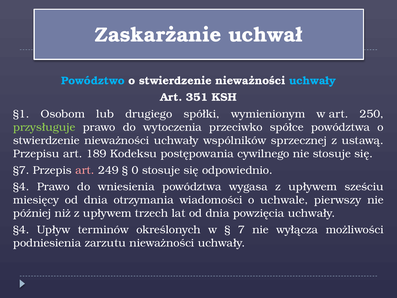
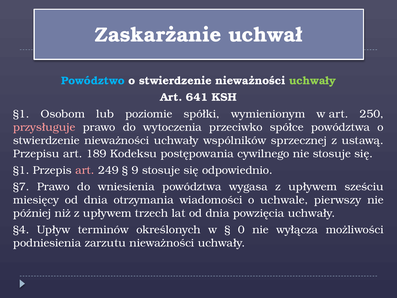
uchwały at (313, 81) colour: light blue -> light green
351: 351 -> 641
drugiego: drugiego -> poziomie
przysługuje colour: light green -> pink
§7 at (21, 170): §7 -> §1
0: 0 -> 9
§4 at (21, 187): §4 -> §7
7: 7 -> 0
